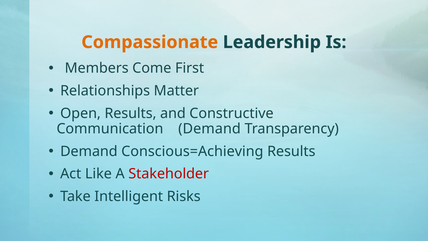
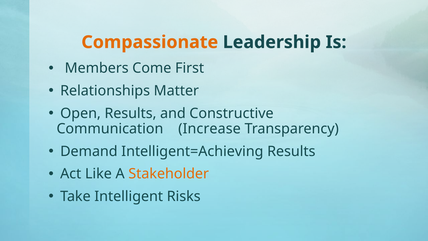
Communication Demand: Demand -> Increase
Conscious=Achieving: Conscious=Achieving -> Intelligent=Achieving
Stakeholder colour: red -> orange
